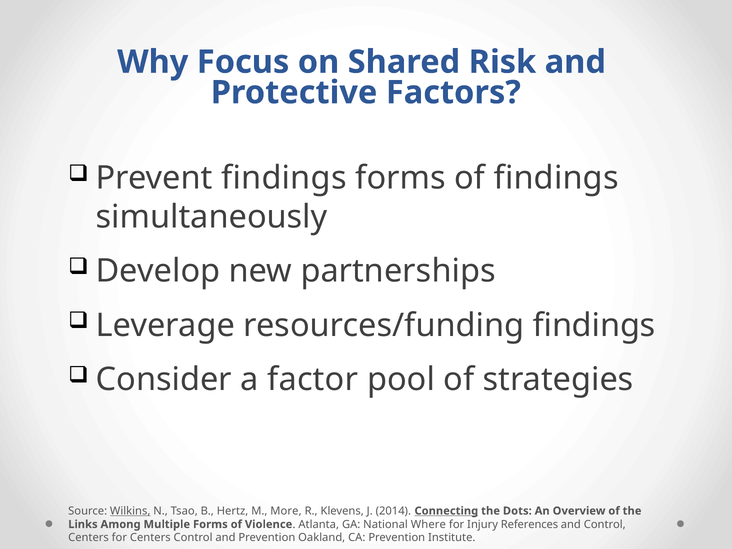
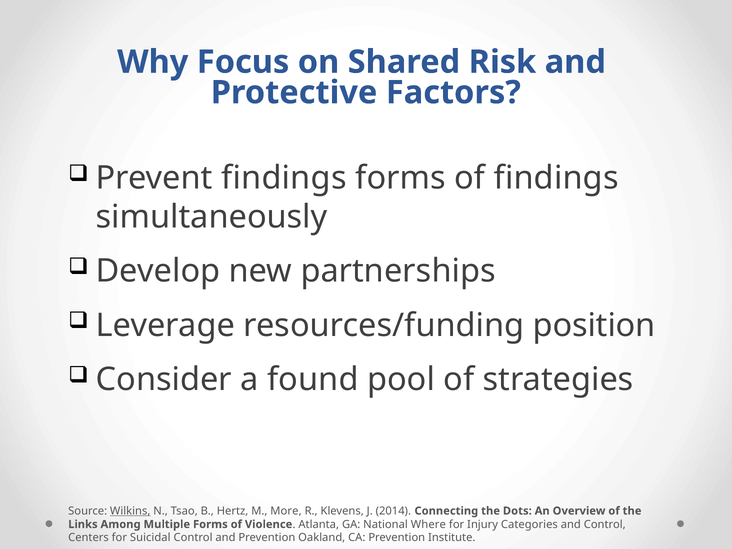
resources/funding findings: findings -> position
factor: factor -> found
Connecting underline: present -> none
References: References -> Categories
for Centers: Centers -> Suicidal
